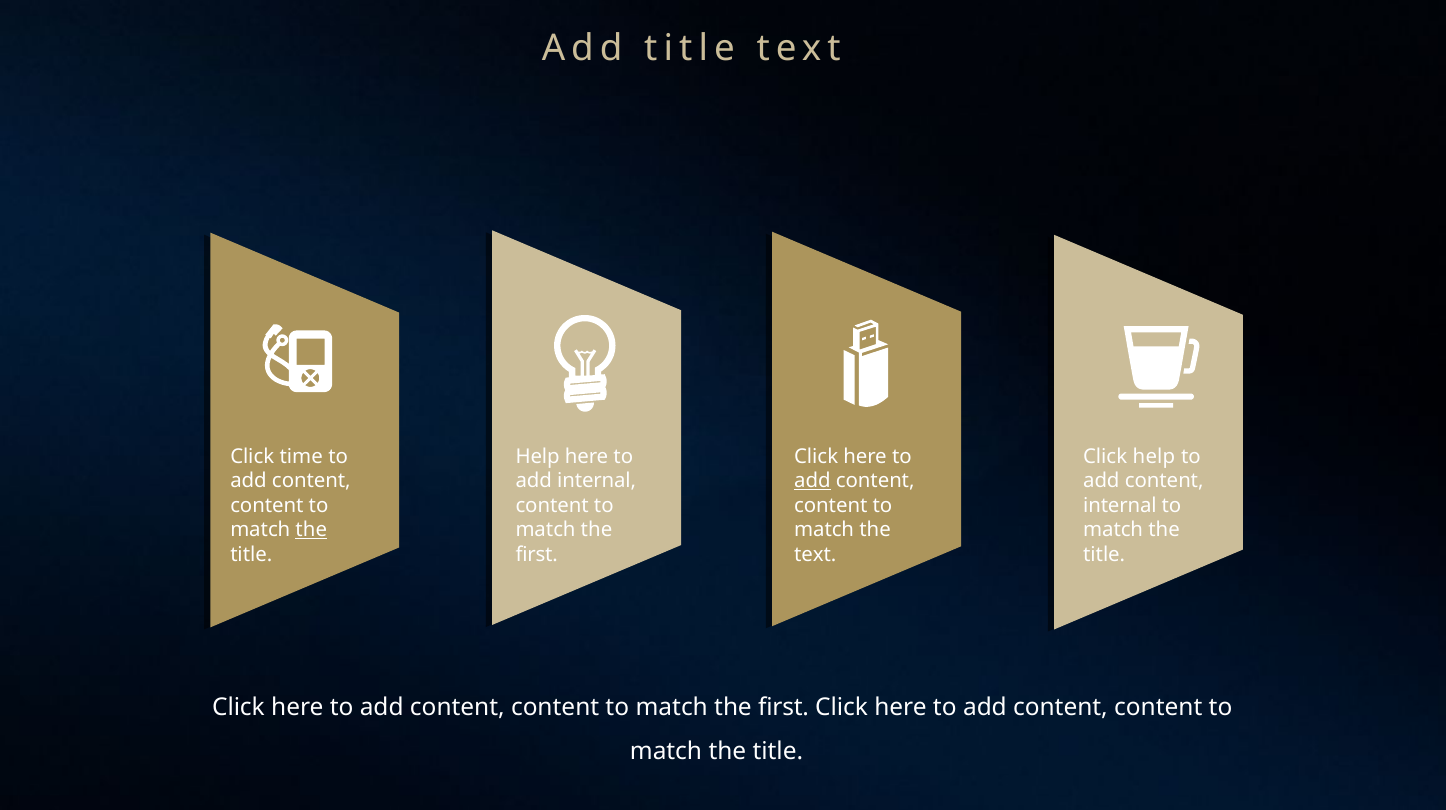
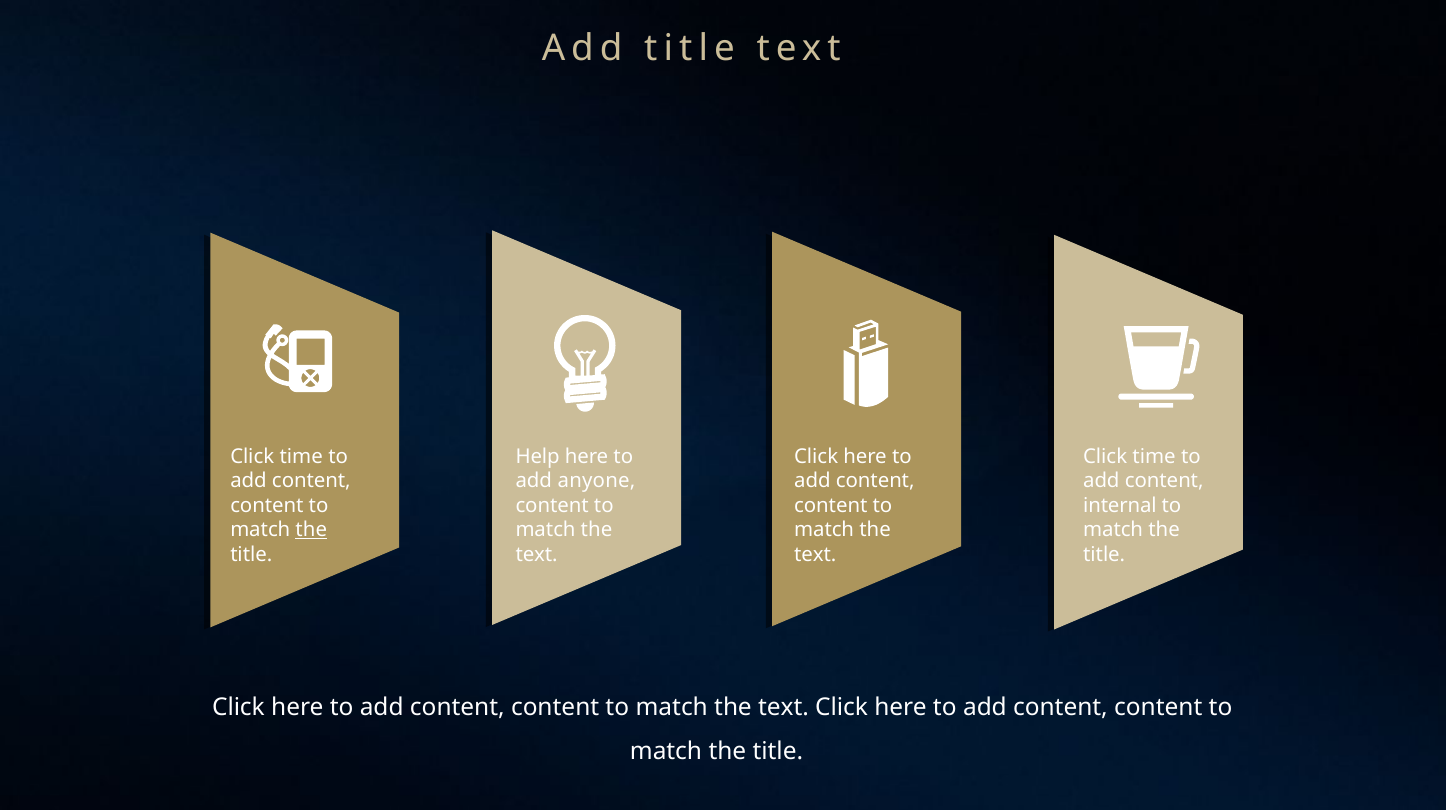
help at (1154, 456): help -> time
add internal: internal -> anyone
add at (812, 481) underline: present -> none
first at (537, 554): first -> text
first at (784, 707): first -> text
